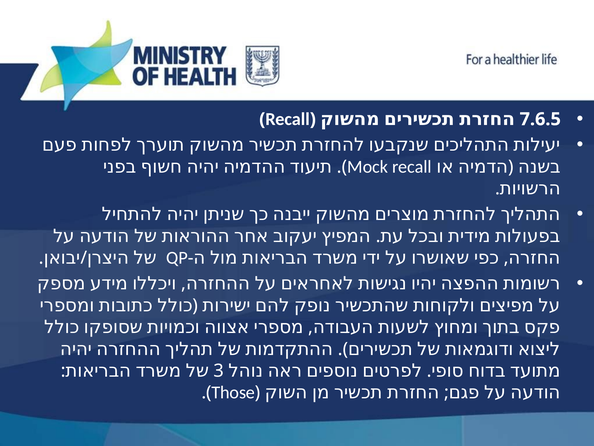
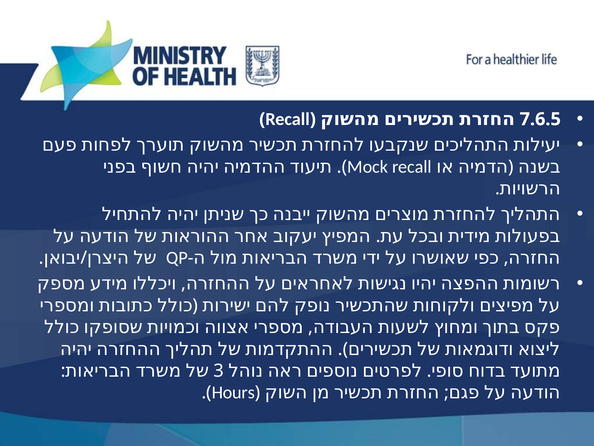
Those: Those -> Hours
